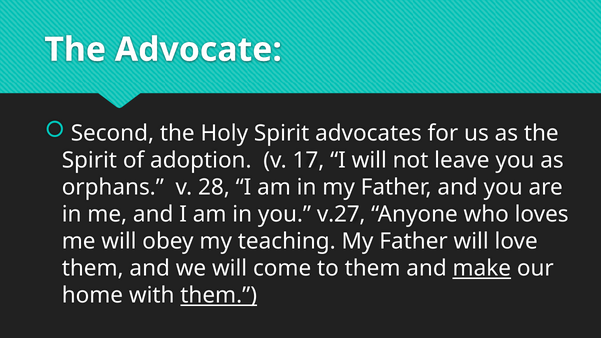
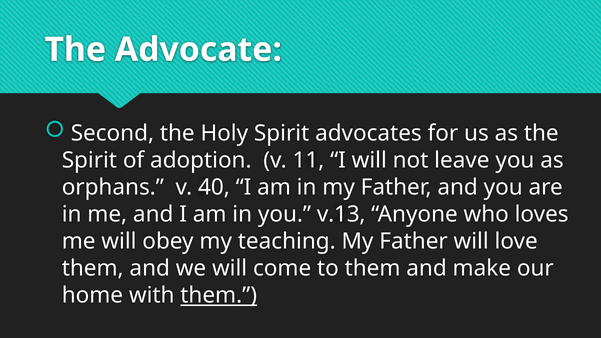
17: 17 -> 11
28: 28 -> 40
v.27: v.27 -> v.13
make underline: present -> none
